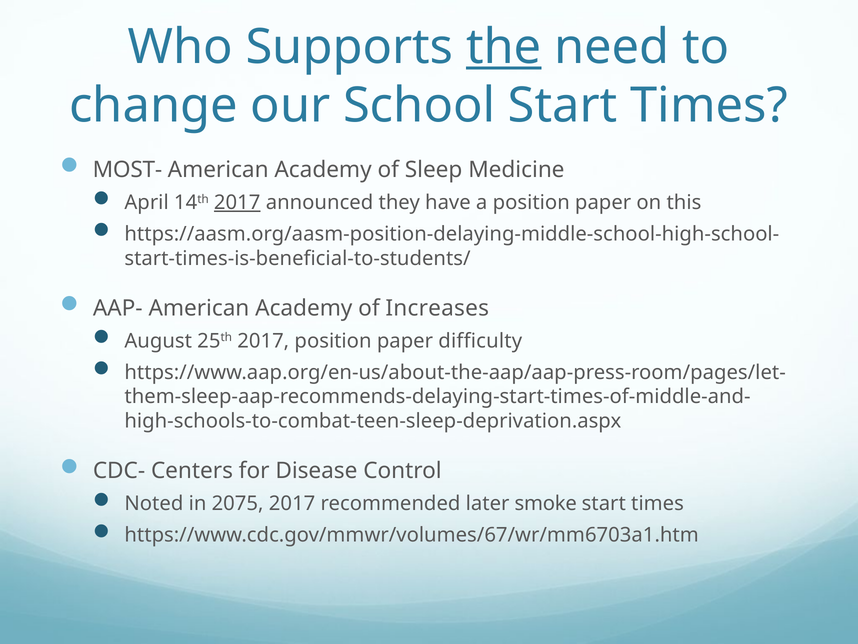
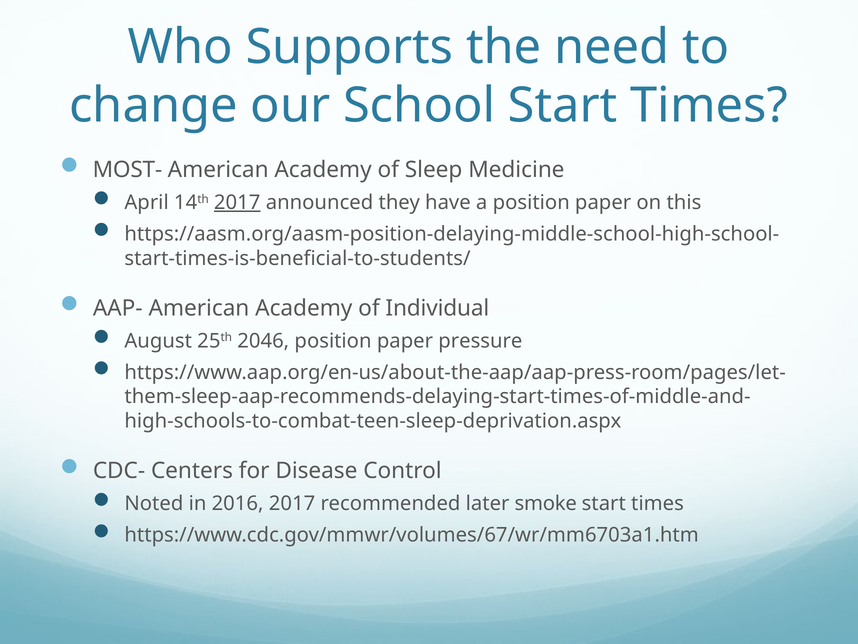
the underline: present -> none
Increases: Increases -> Individual
25th 2017: 2017 -> 2046
difficulty: difficulty -> pressure
2075: 2075 -> 2016
